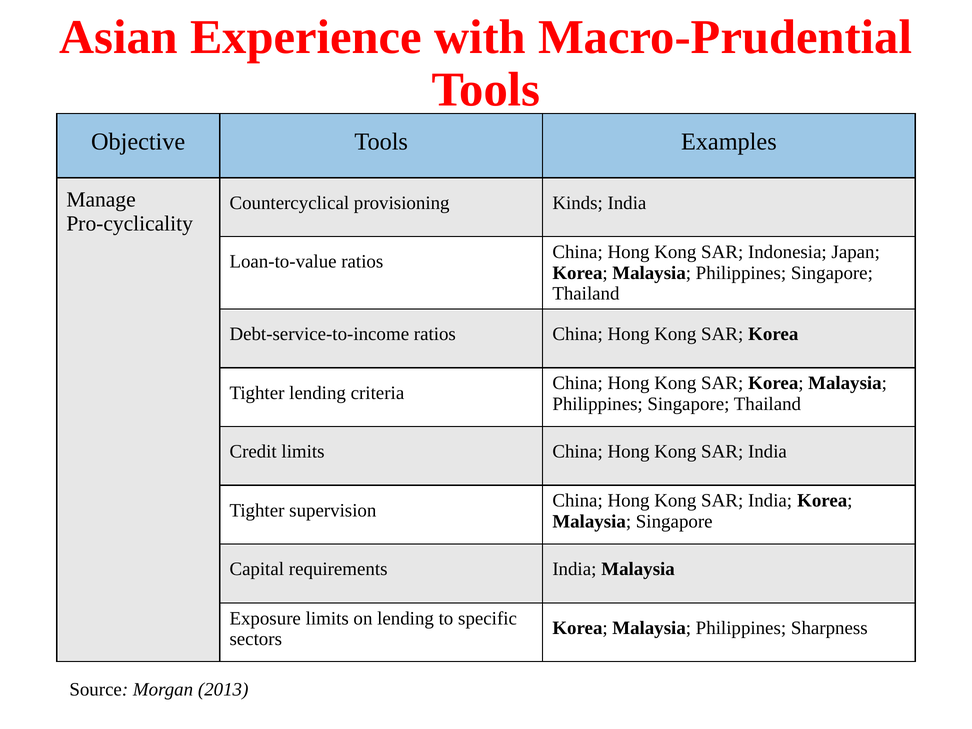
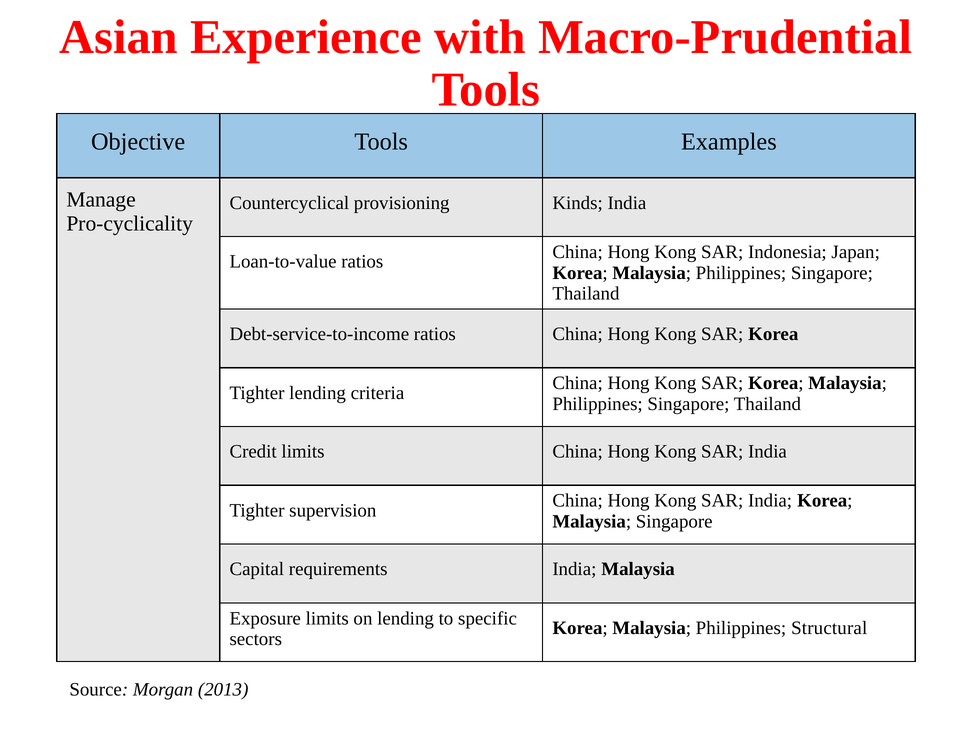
Sharpness: Sharpness -> Structural
